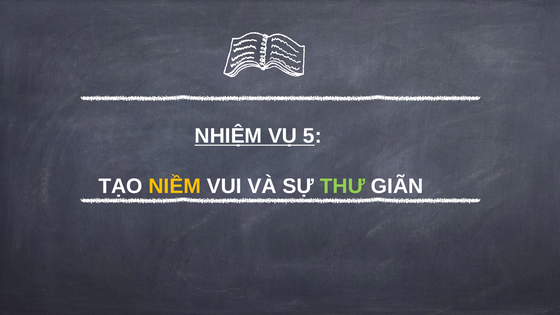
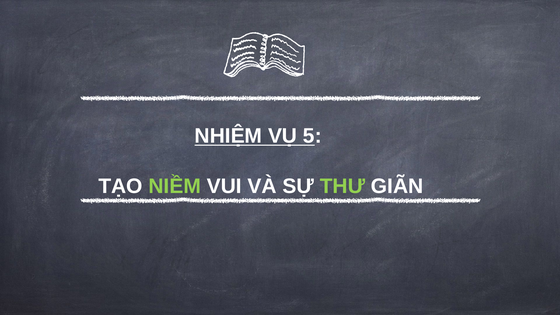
NIỀM colour: yellow -> light green
